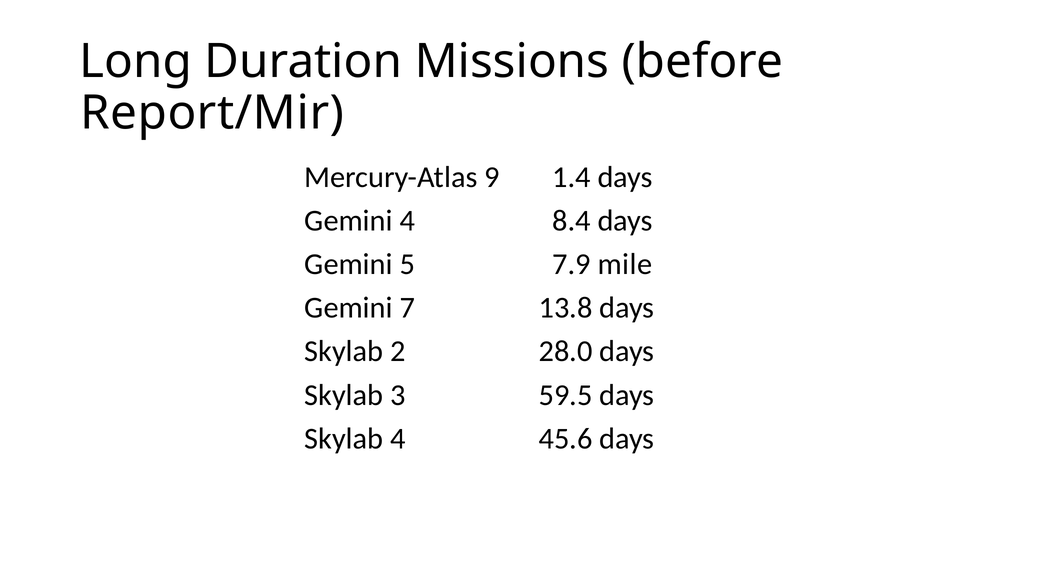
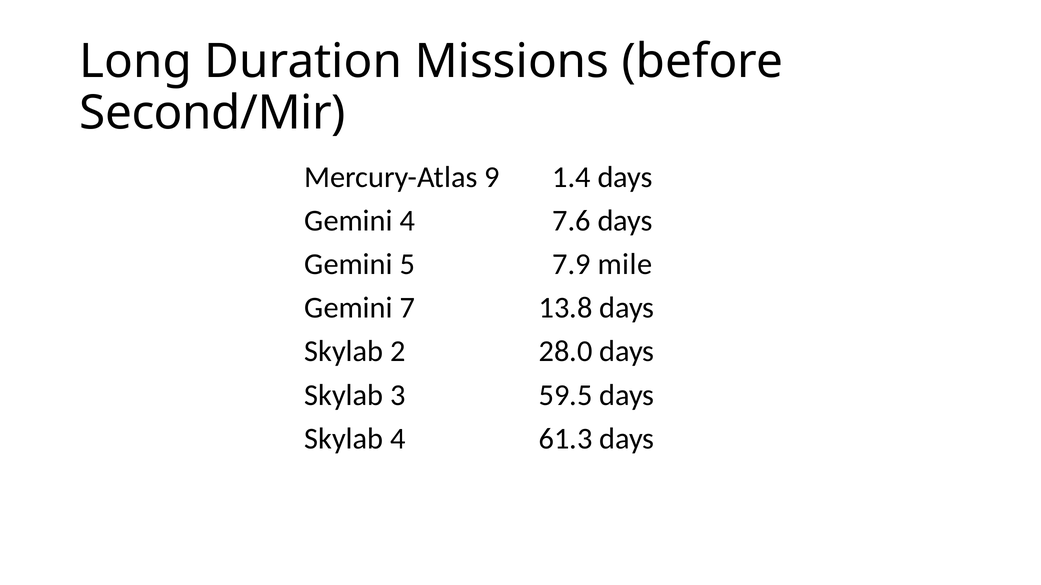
Report/Mir: Report/Mir -> Second/Mir
8.4: 8.4 -> 7.6
45.6: 45.6 -> 61.3
